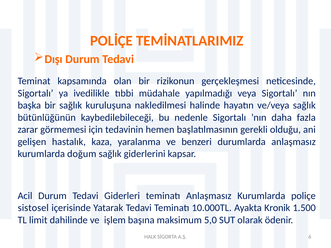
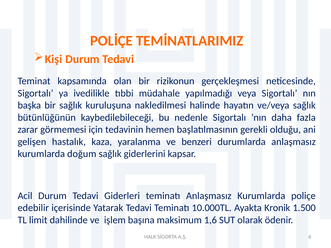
Dışı: Dışı -> Kişi
sistosel: sistosel -> edebilir
5,0: 5,0 -> 1,6
